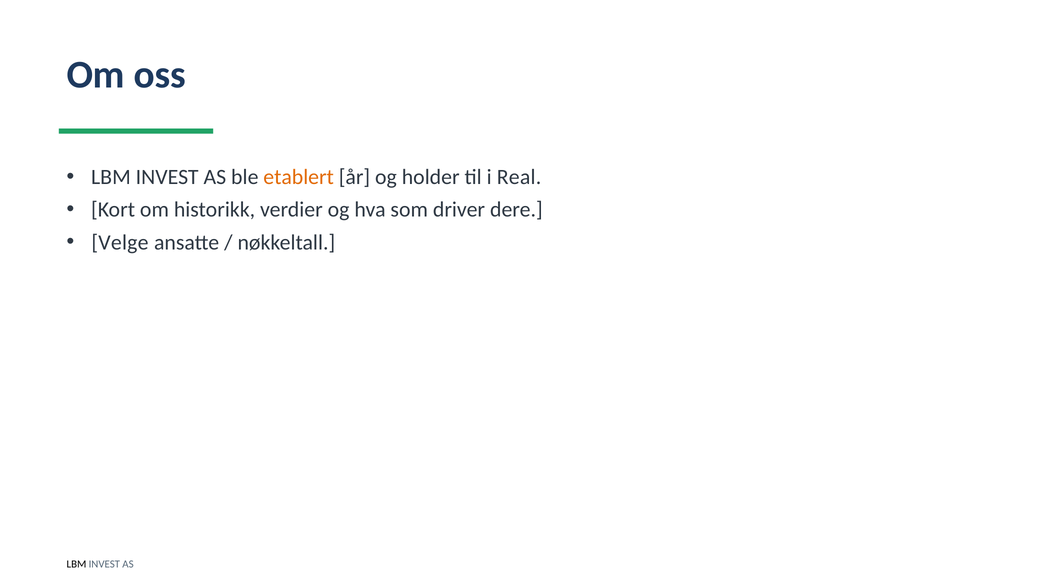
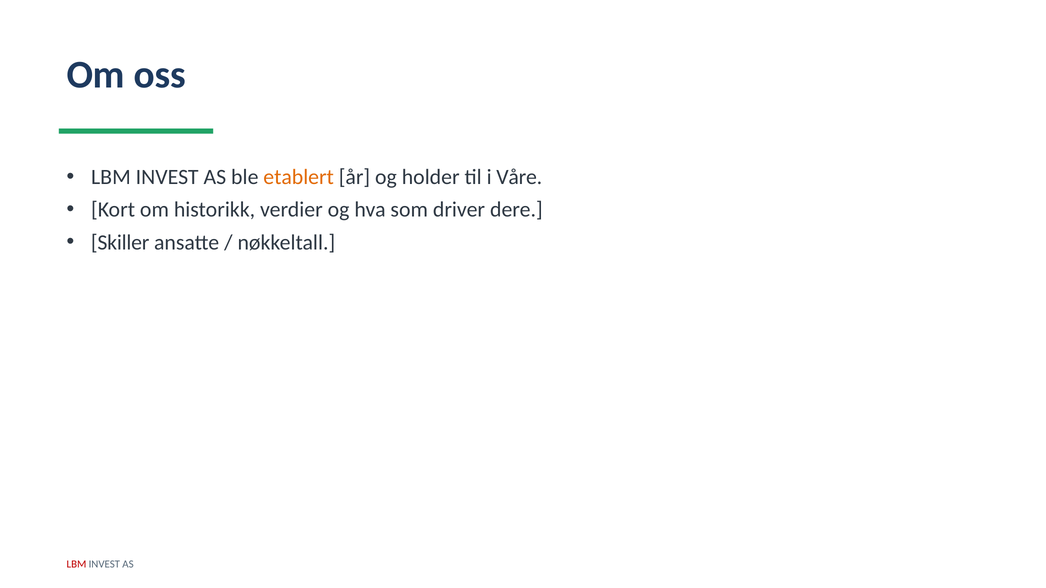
Real: Real -> Våre
Velge: Velge -> Skiller
LBM at (76, 565) colour: black -> red
